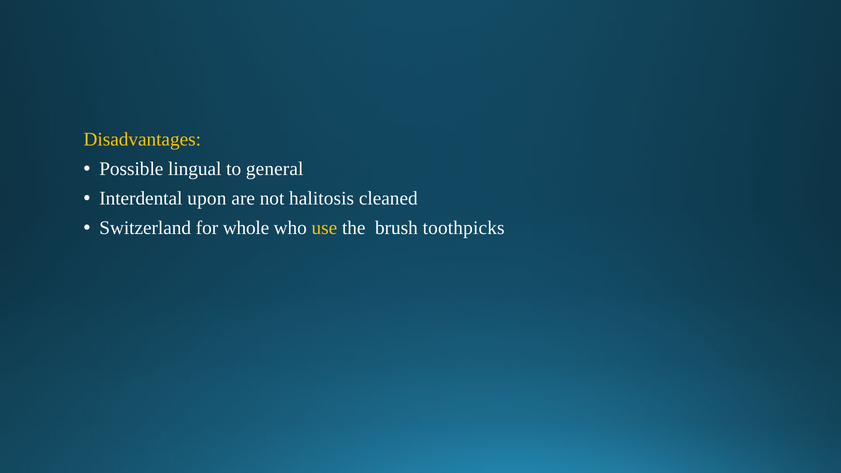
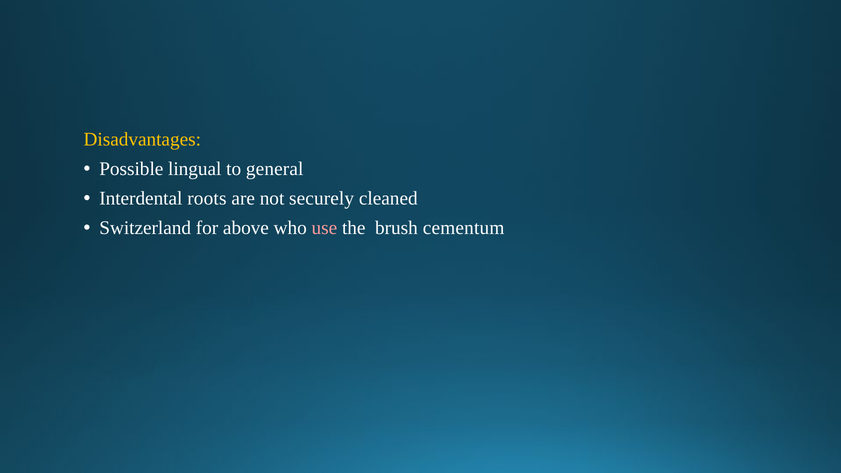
upon: upon -> roots
halitosis: halitosis -> securely
whole: whole -> above
use colour: yellow -> pink
toothpicks: toothpicks -> cementum
